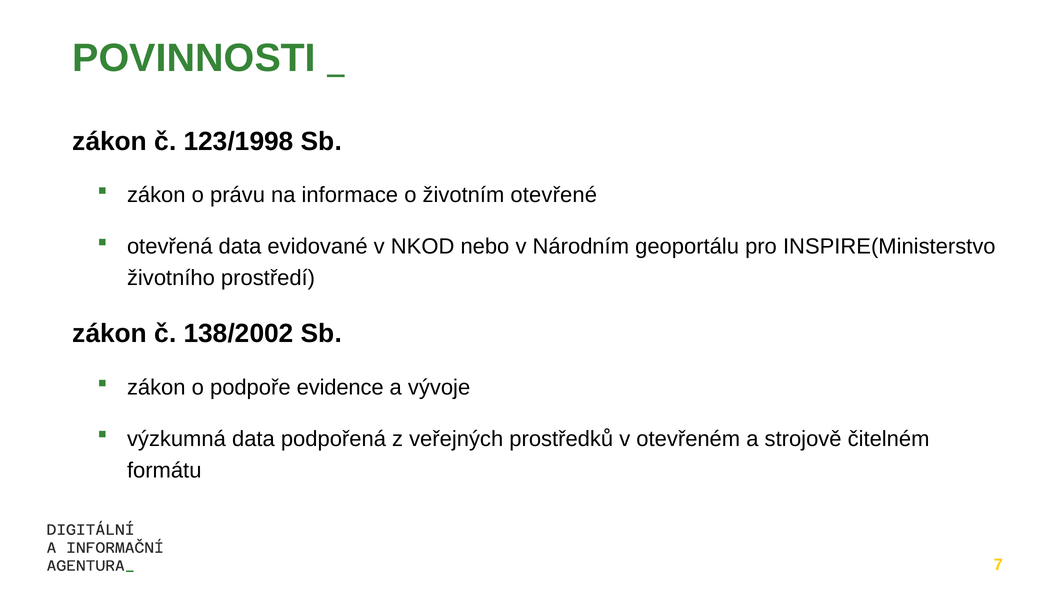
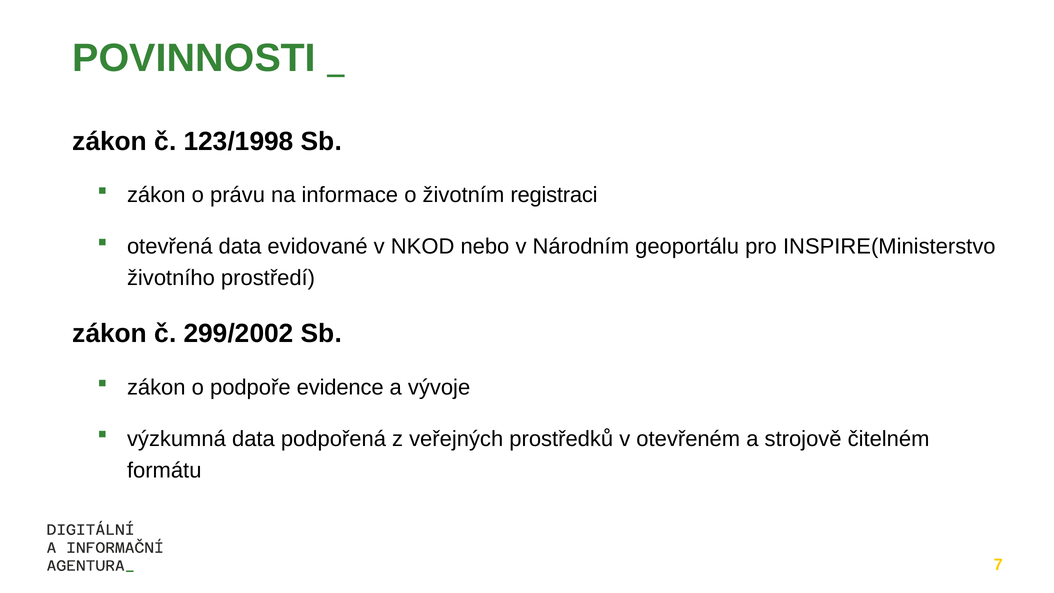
otevřené: otevřené -> registraci
138/2002: 138/2002 -> 299/2002
